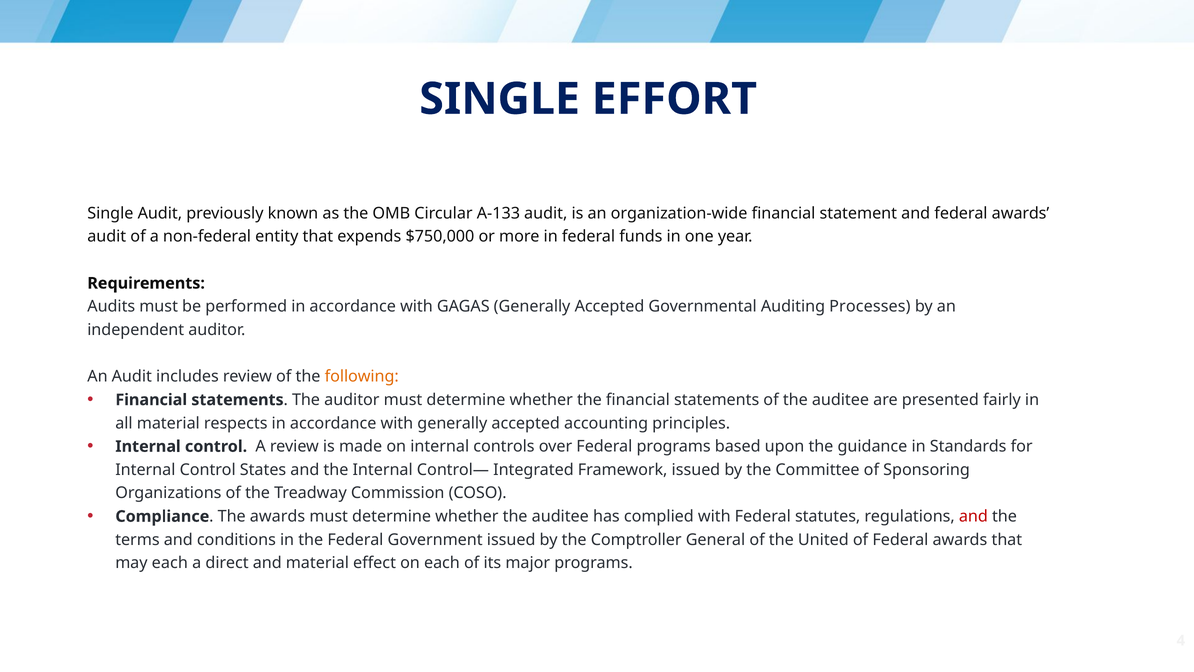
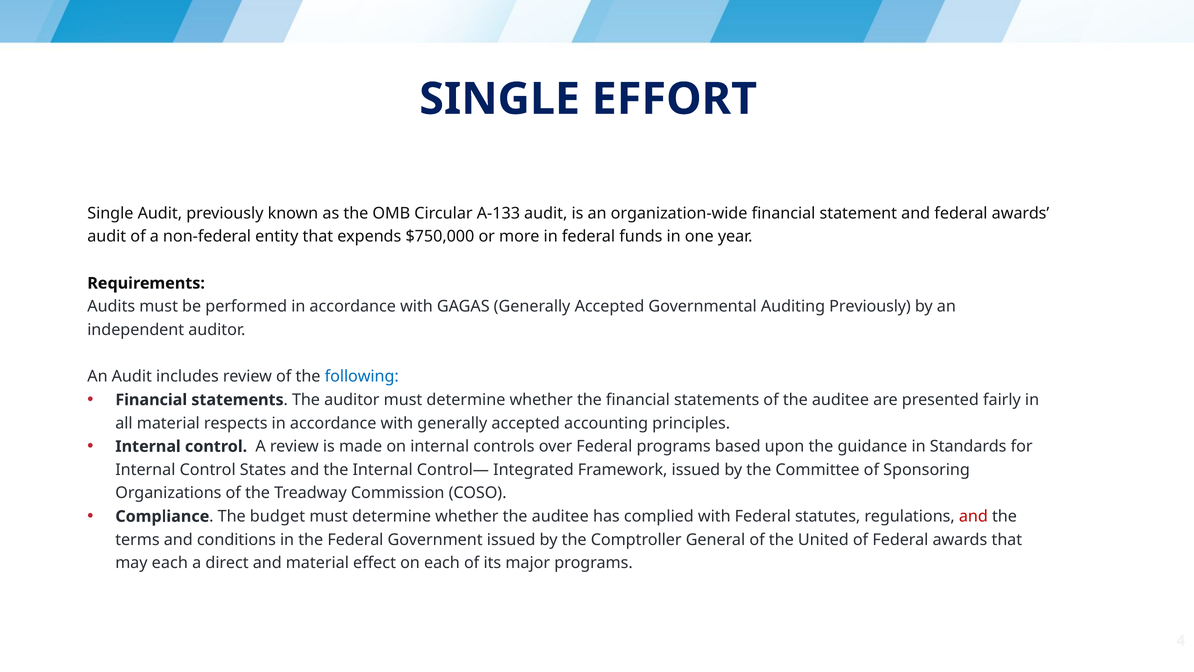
Auditing Processes: Processes -> Previously
following colour: orange -> blue
The awards: awards -> budget
